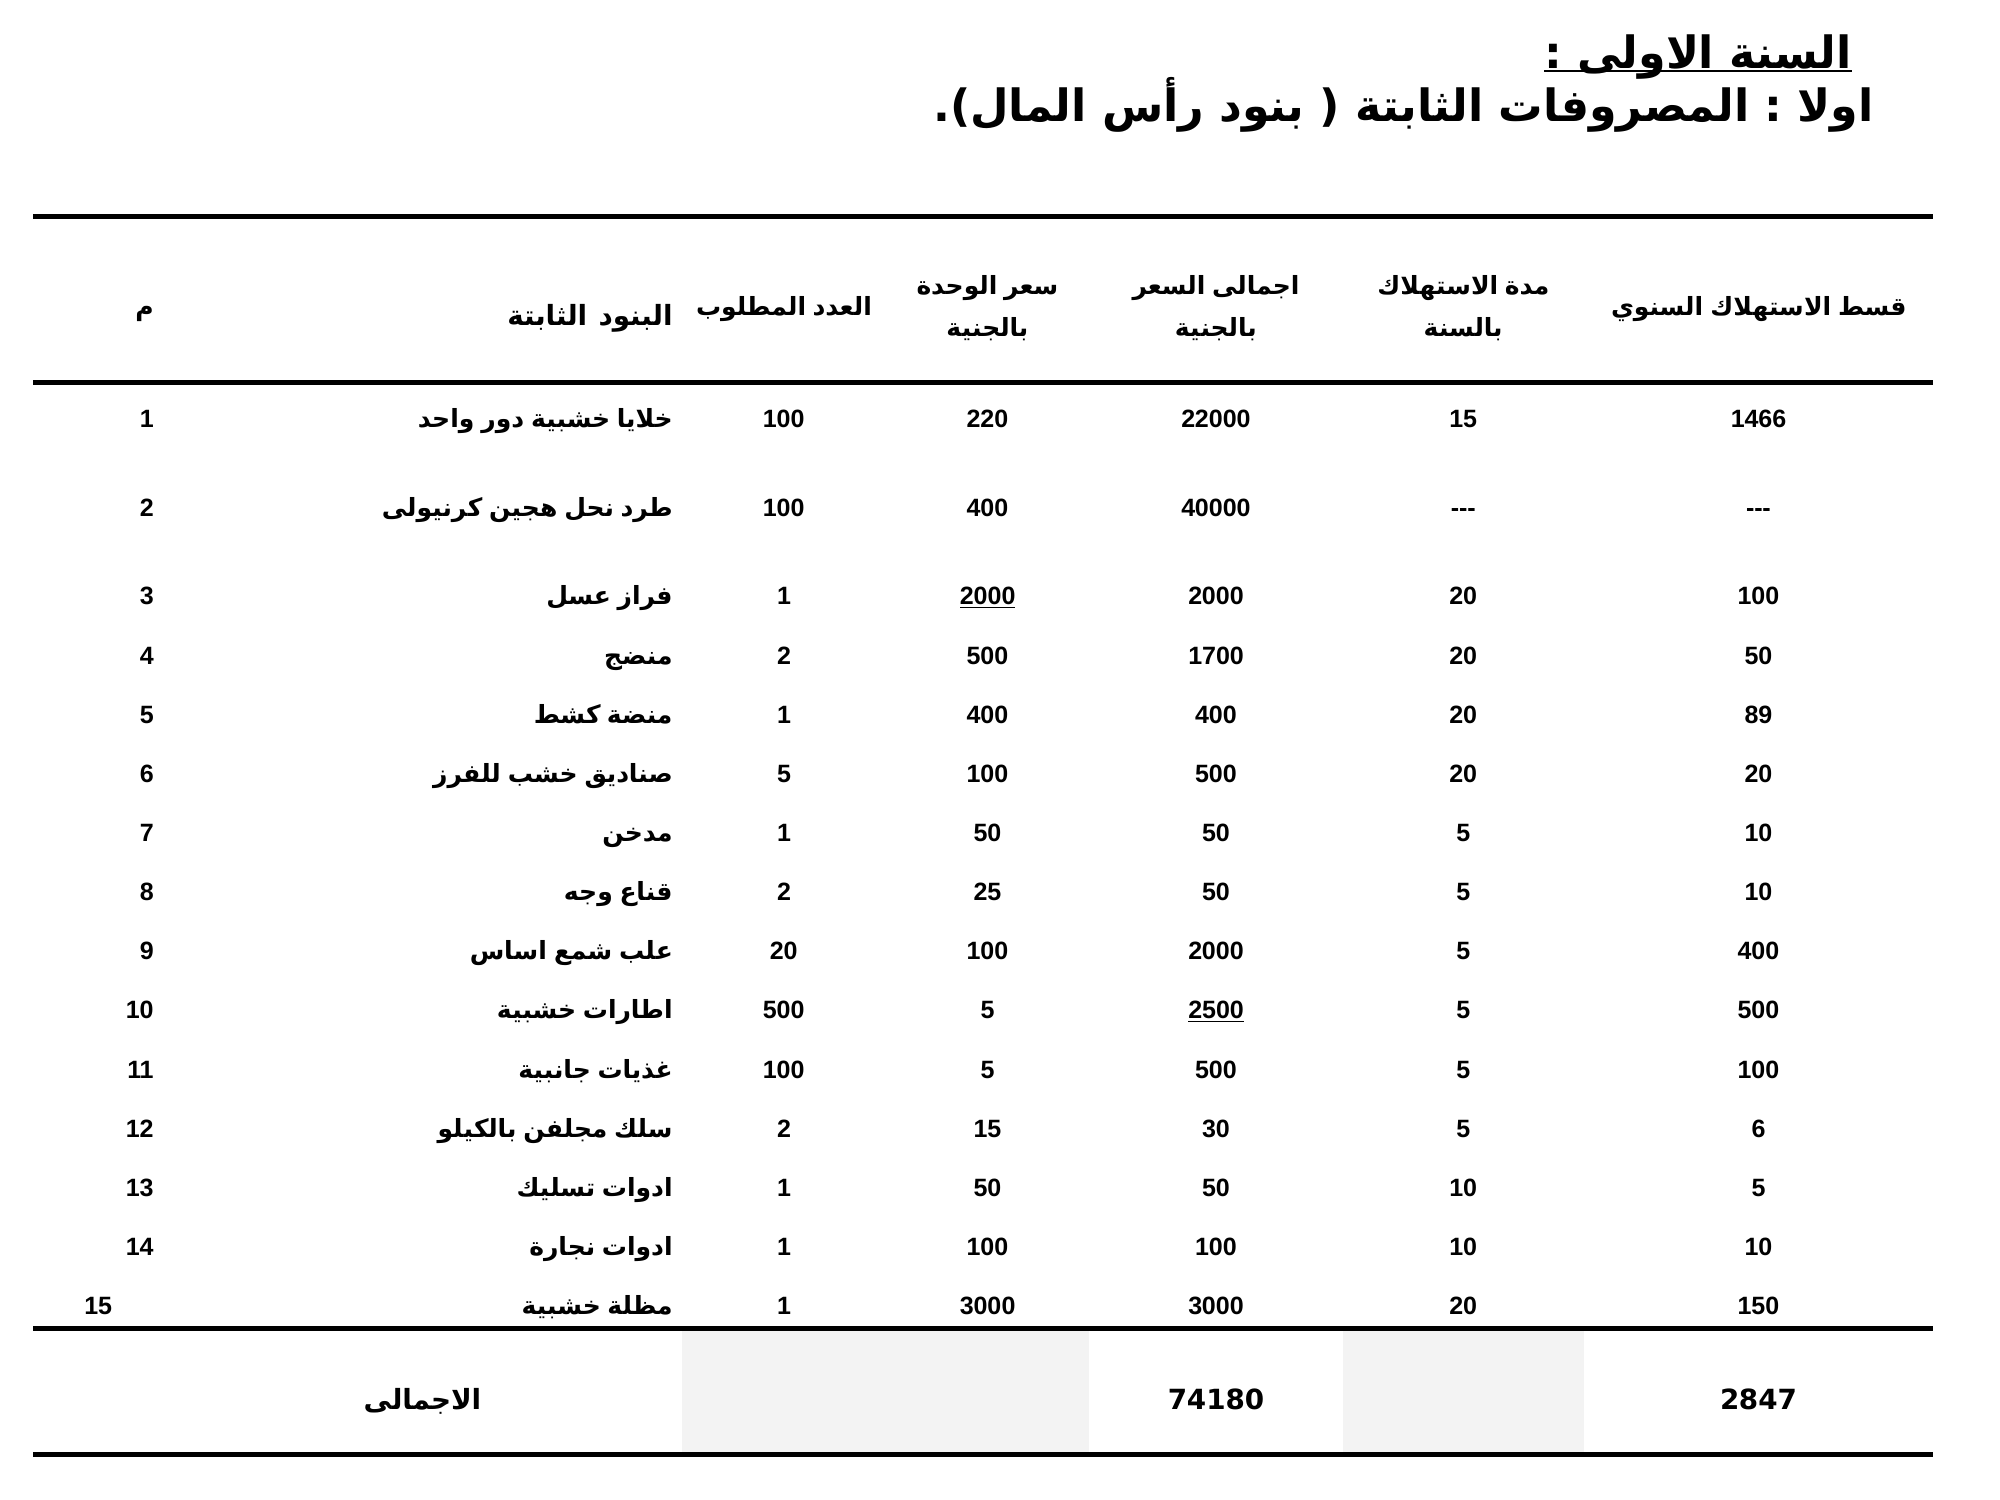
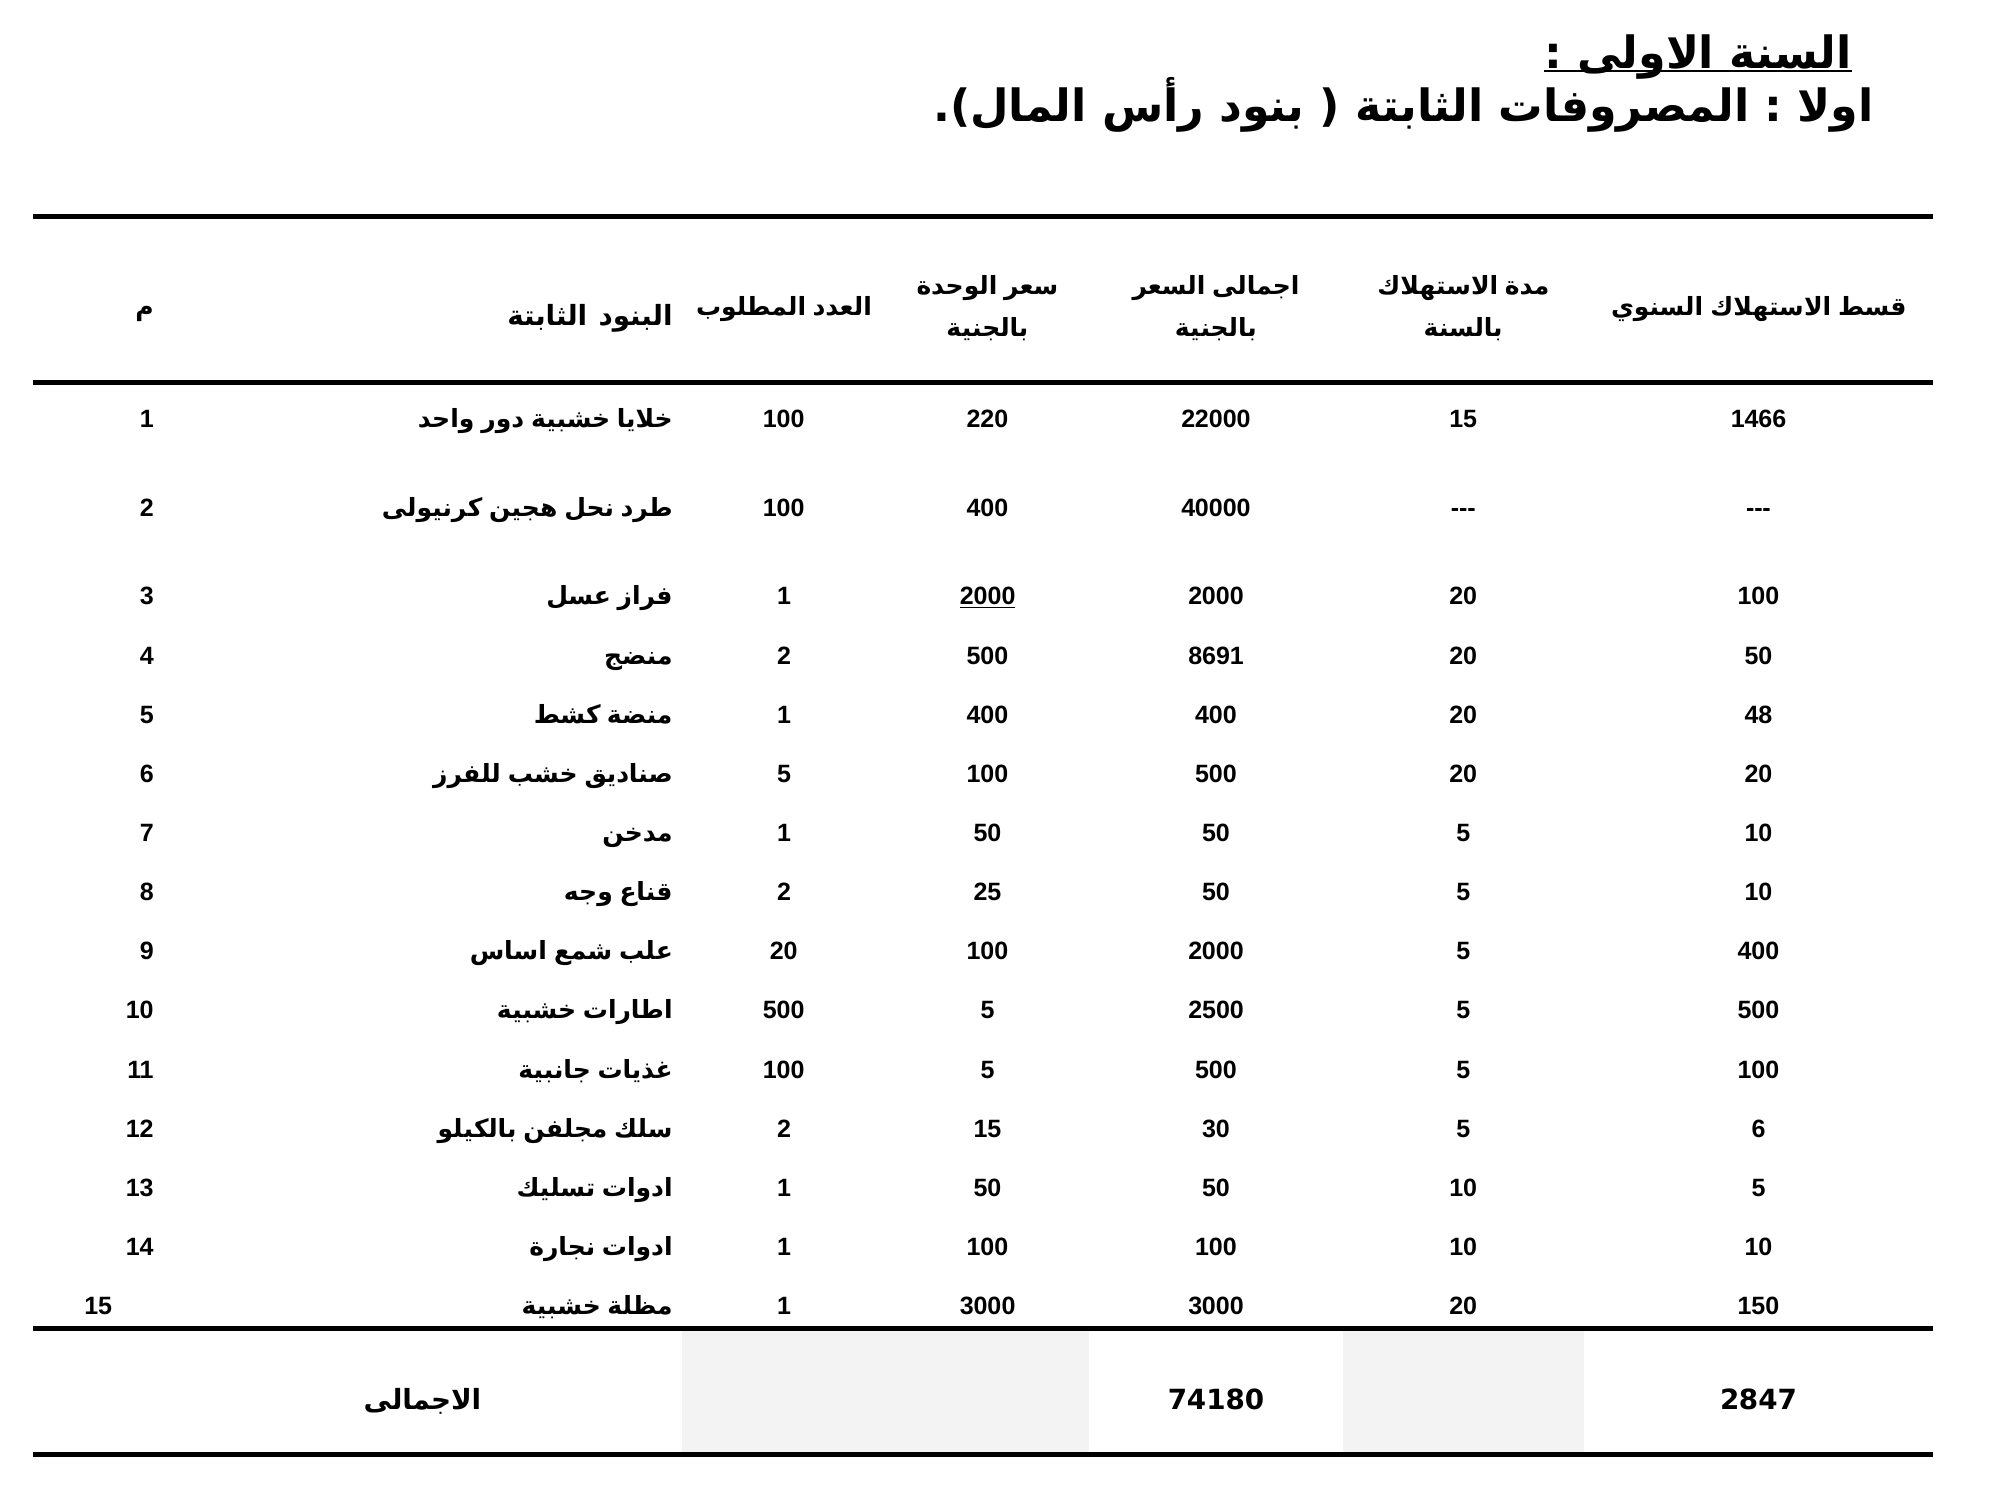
1700: 1700 -> 8691
89: 89 -> 48
2500 underline: present -> none
